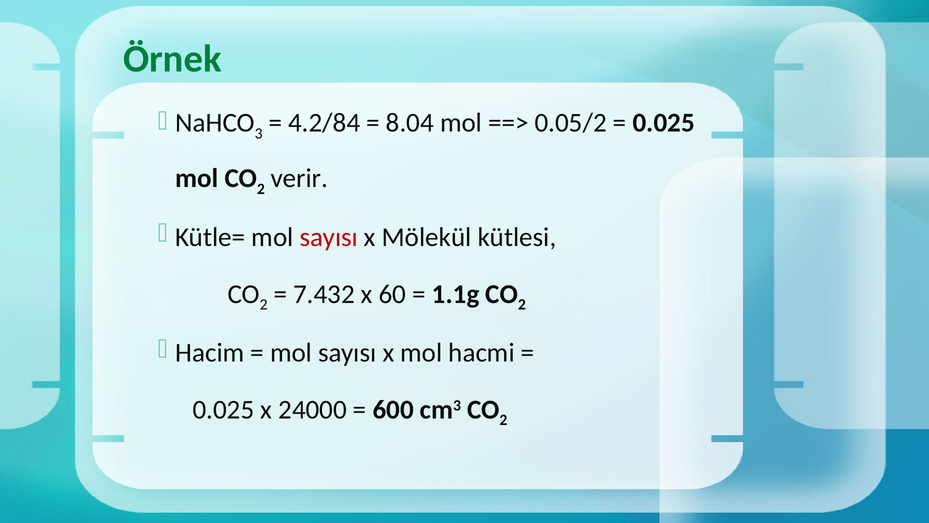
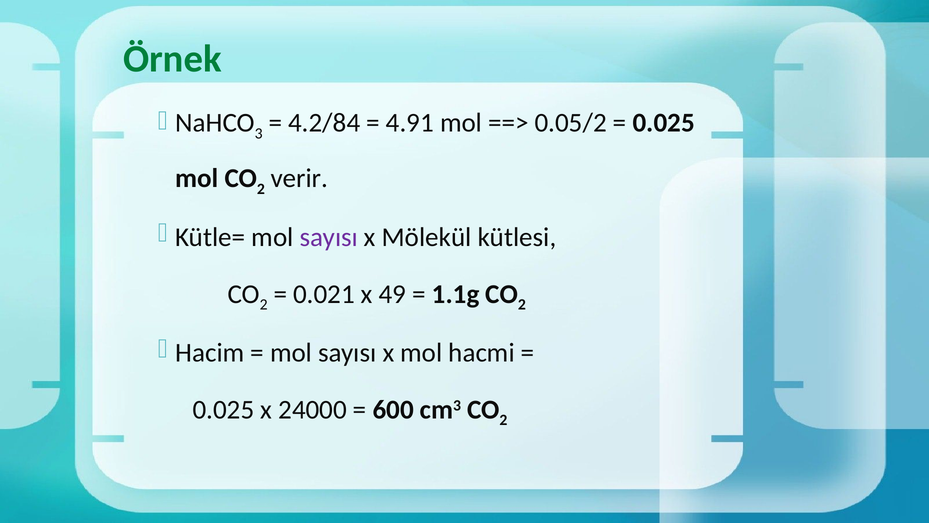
8.04: 8.04 -> 4.91
sayısı at (329, 237) colour: red -> purple
7.432: 7.432 -> 0.021
60: 60 -> 49
